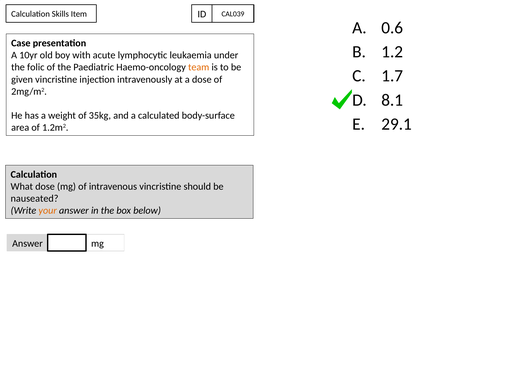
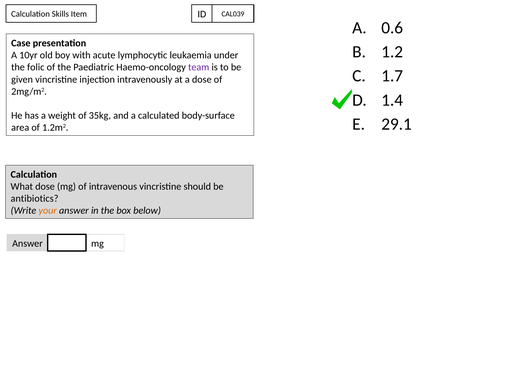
team colour: orange -> purple
8.1: 8.1 -> 1.4
nauseated: nauseated -> antibiotics
